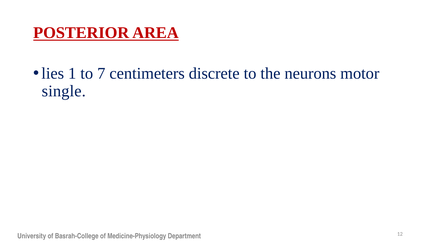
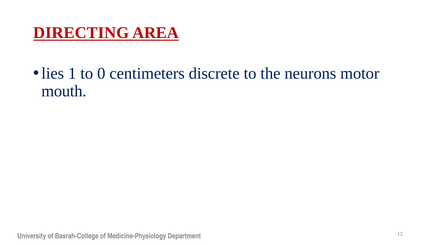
POSTERIOR: POSTERIOR -> DIRECTING
7: 7 -> 0
single: single -> mouth
